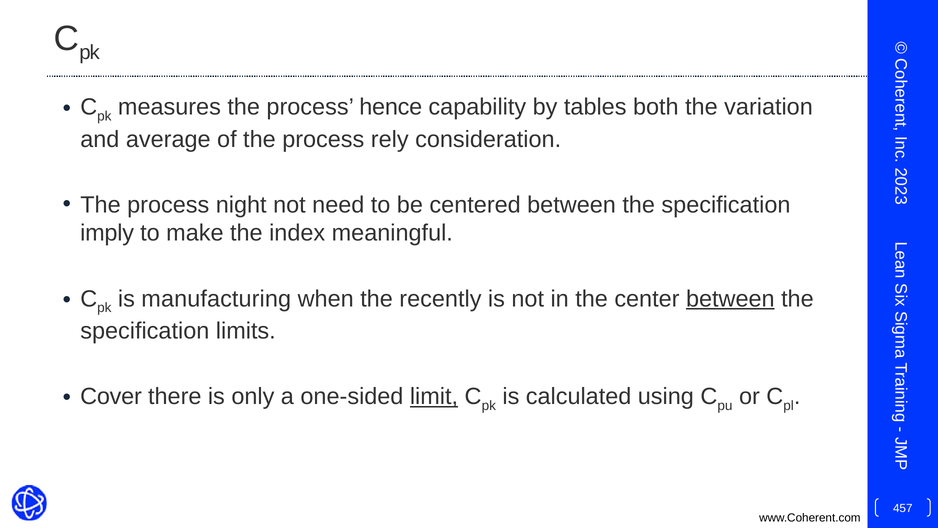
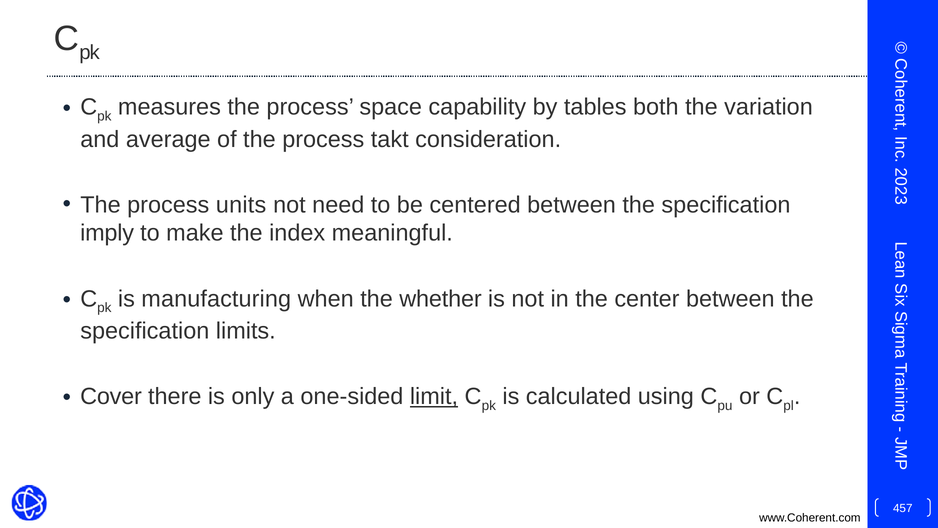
hence: hence -> space
rely: rely -> takt
night: night -> units
recently: recently -> whether
between at (730, 299) underline: present -> none
